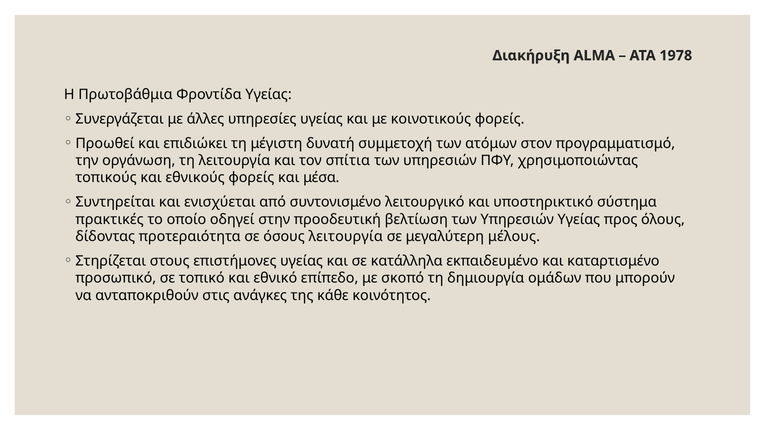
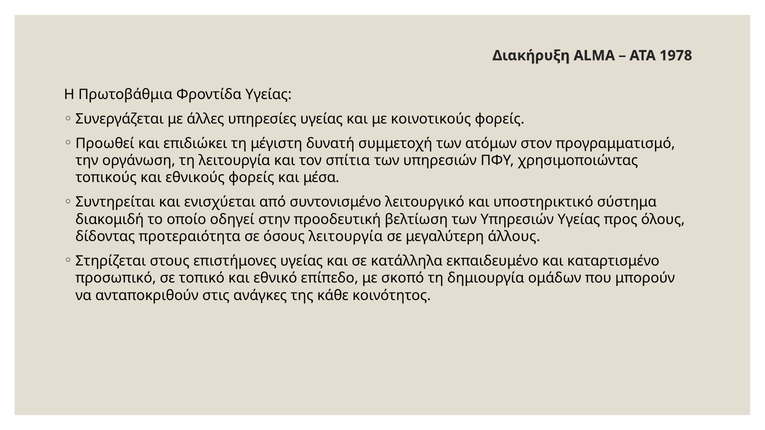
πρακτικές: πρακτικές -> διακομιδή
μέλους: μέλους -> άλλους
